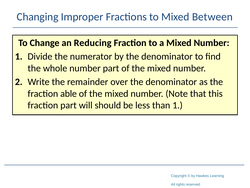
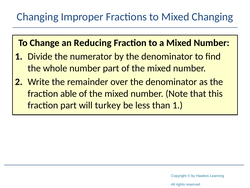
Mixed Between: Between -> Changing
should: should -> turkey
